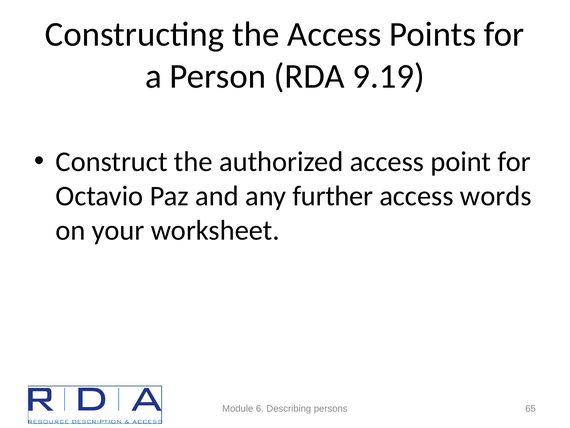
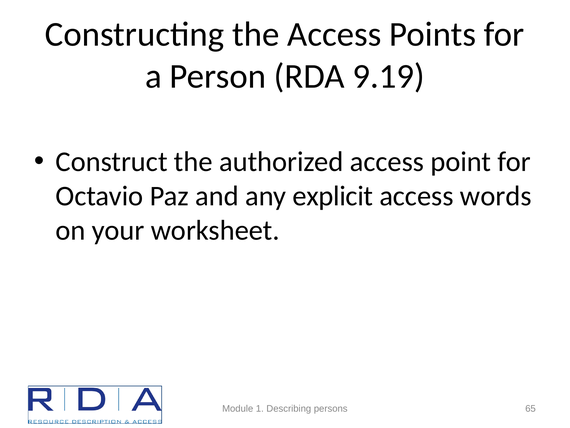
further: further -> explicit
6: 6 -> 1
